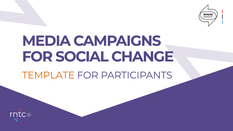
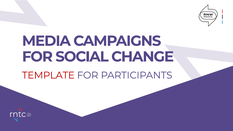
TEMPLATE colour: orange -> red
